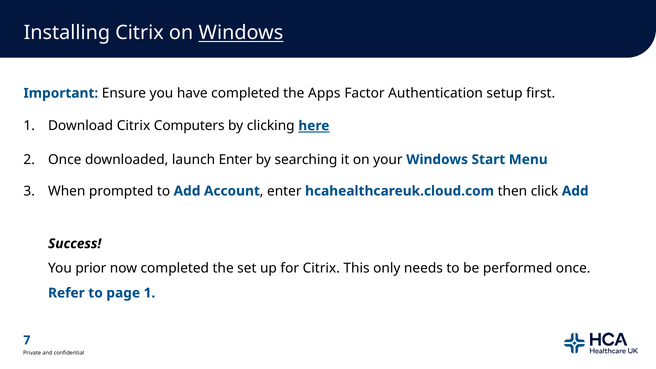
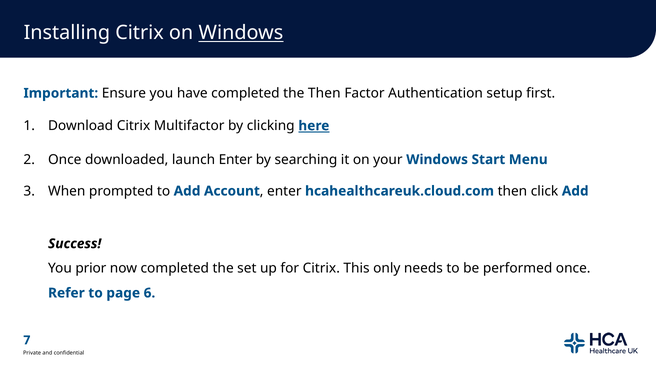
the Apps: Apps -> Then
Computers: Computers -> Multifactor
page 1: 1 -> 6
